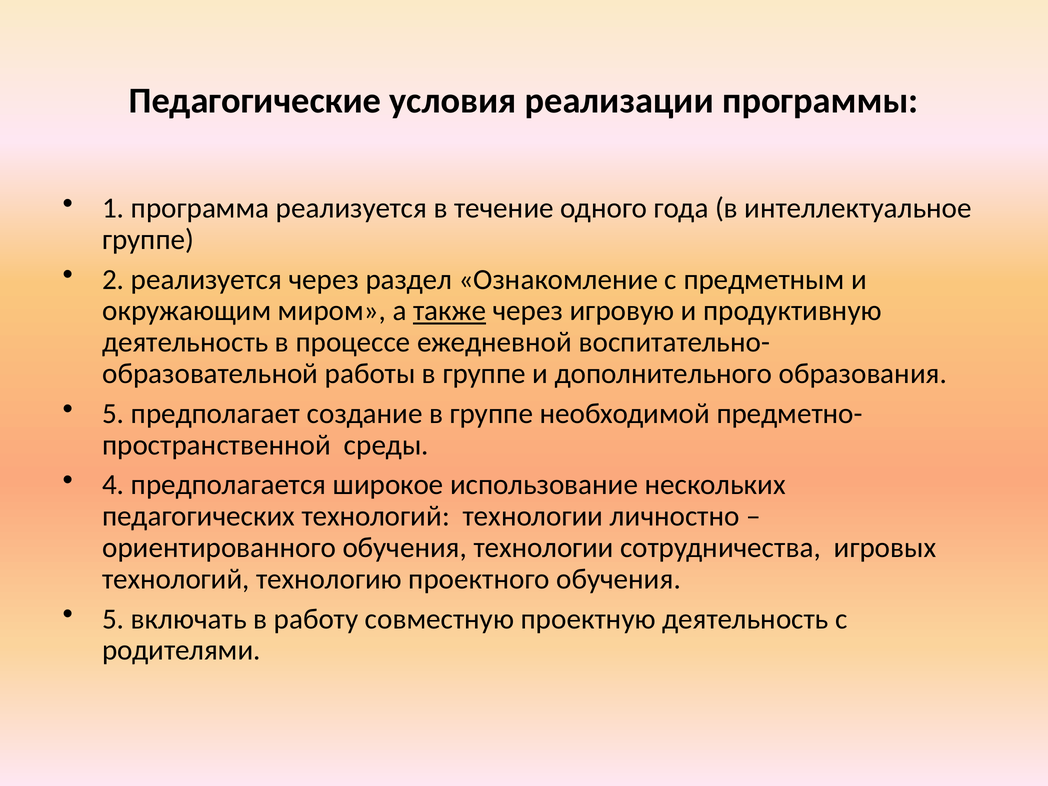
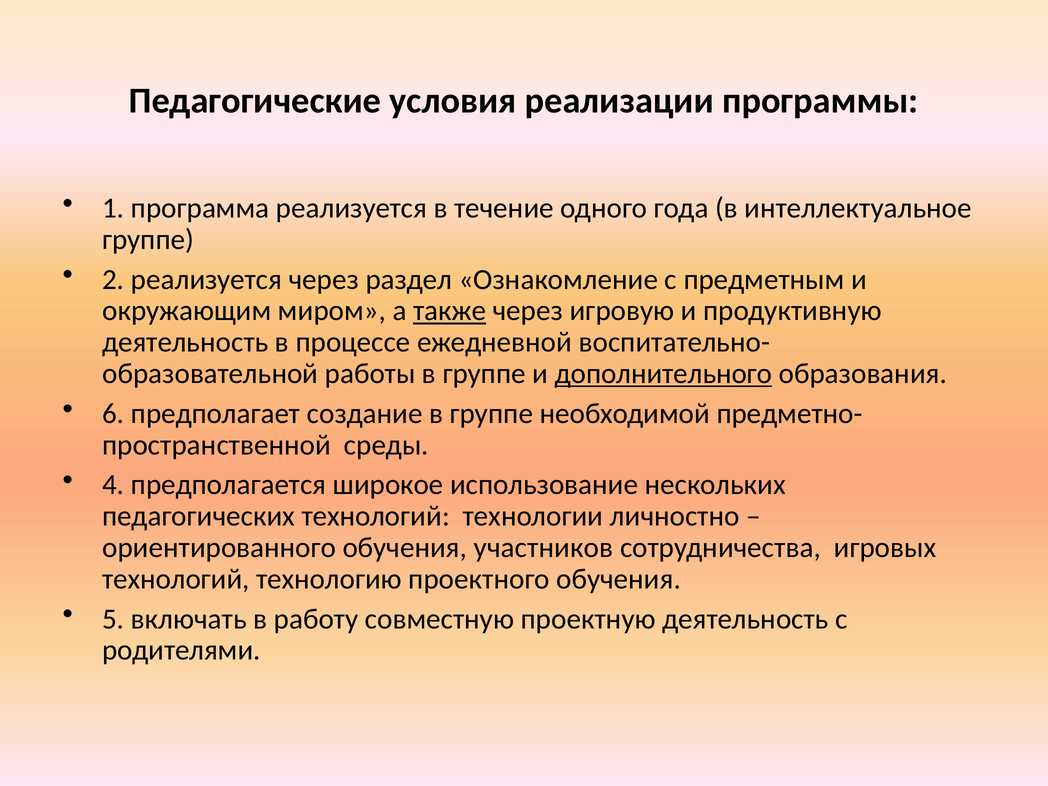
дополнительного underline: none -> present
5 at (113, 414): 5 -> 6
обучения технологии: технологии -> участников
